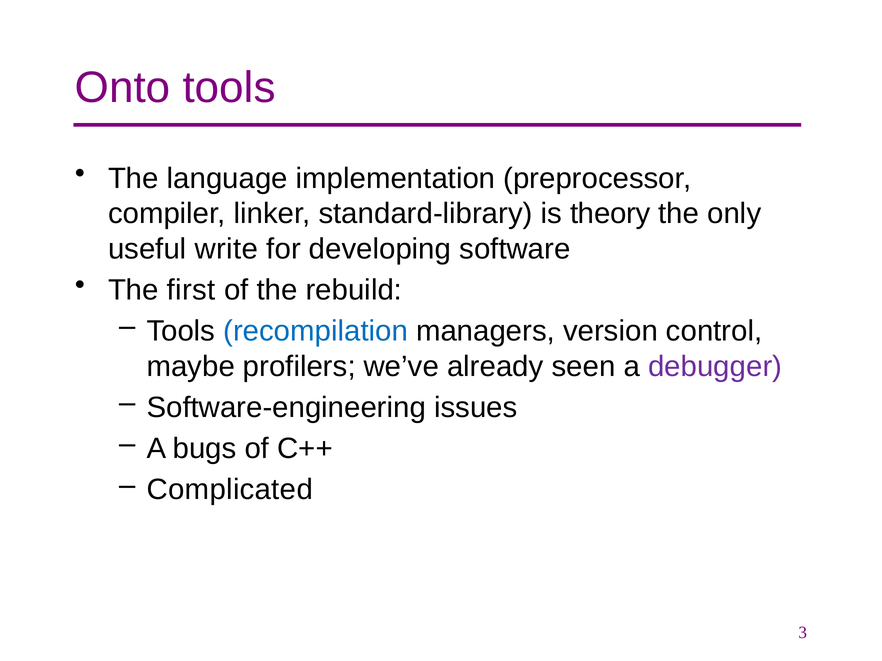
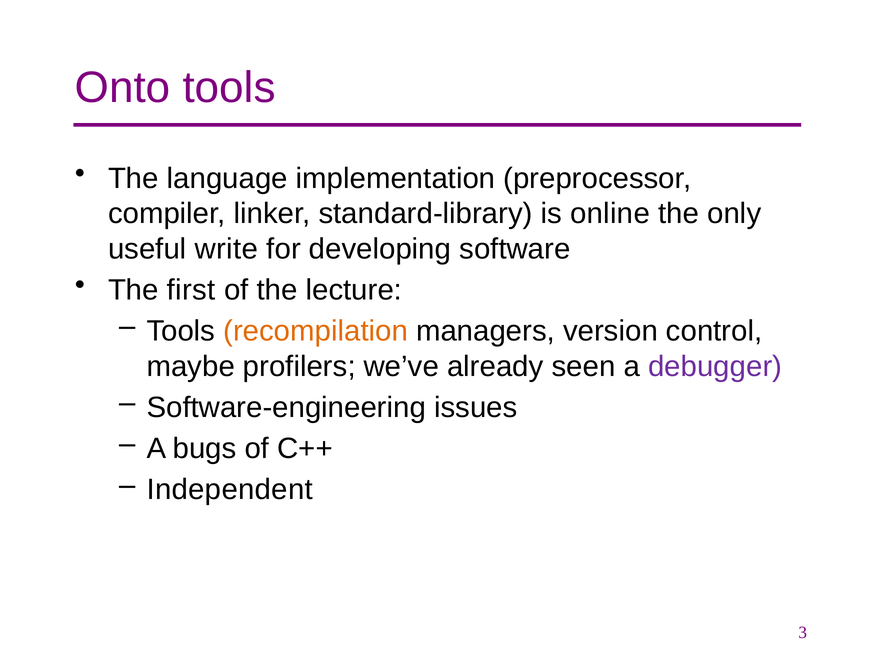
theory: theory -> online
rebuild: rebuild -> lecture
recompilation colour: blue -> orange
Complicated: Complicated -> Independent
